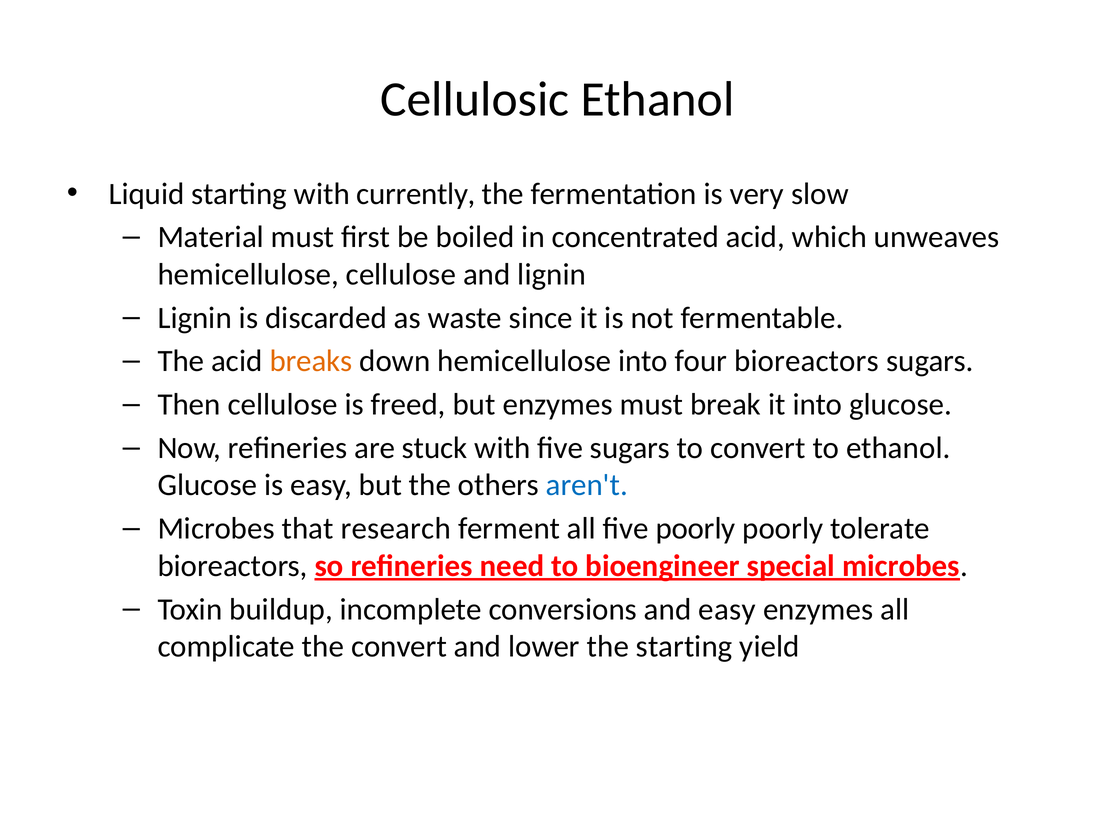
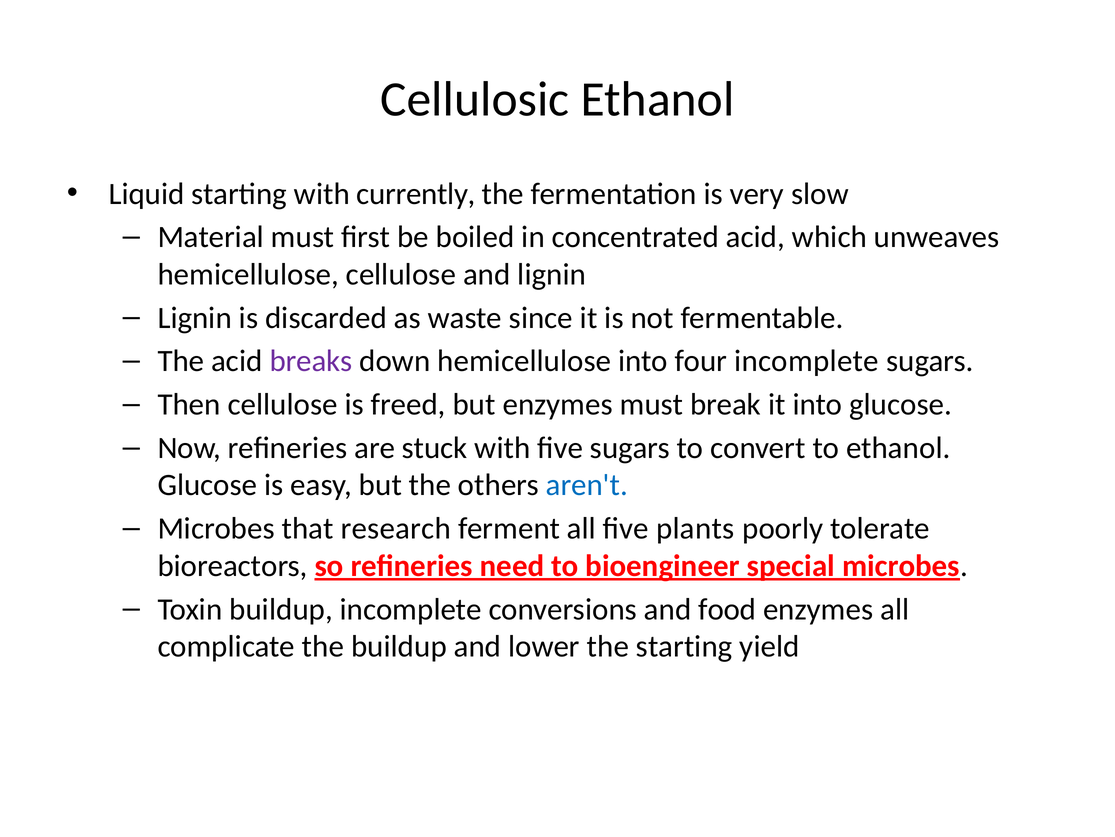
breaks colour: orange -> purple
four bioreactors: bioreactors -> incomplete
five poorly: poorly -> plants
and easy: easy -> food
the convert: convert -> buildup
